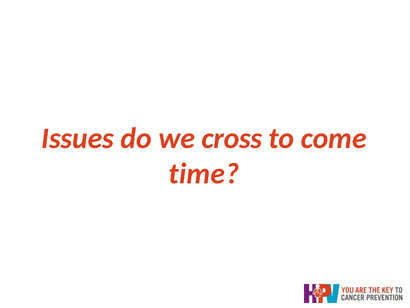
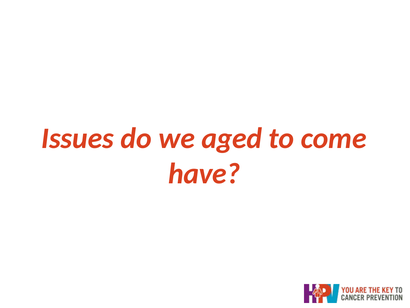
cross: cross -> aged
time: time -> have
